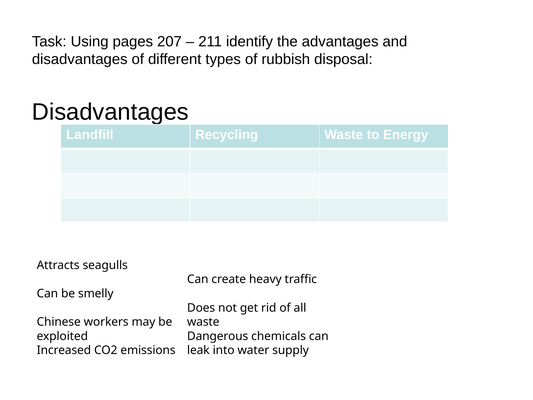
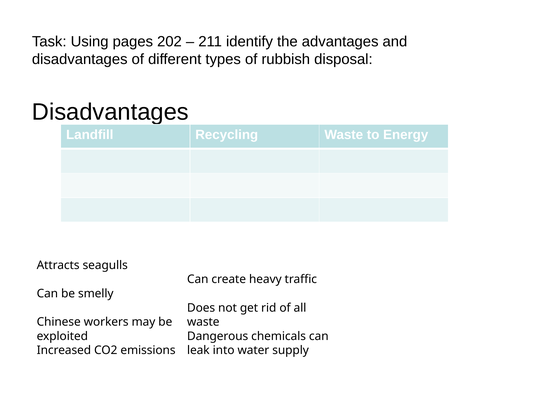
207: 207 -> 202
